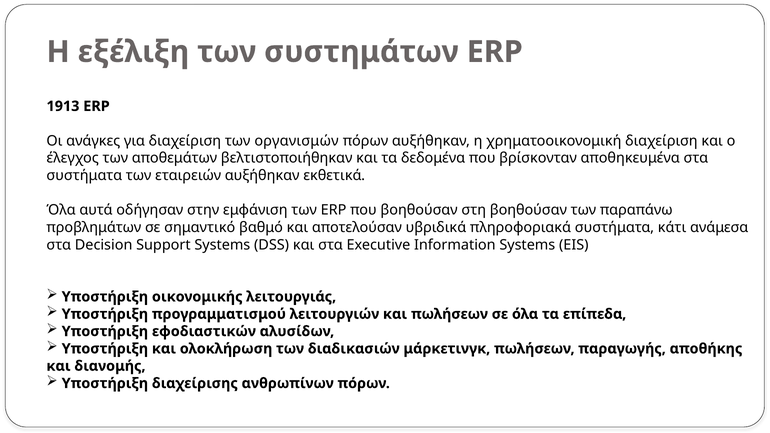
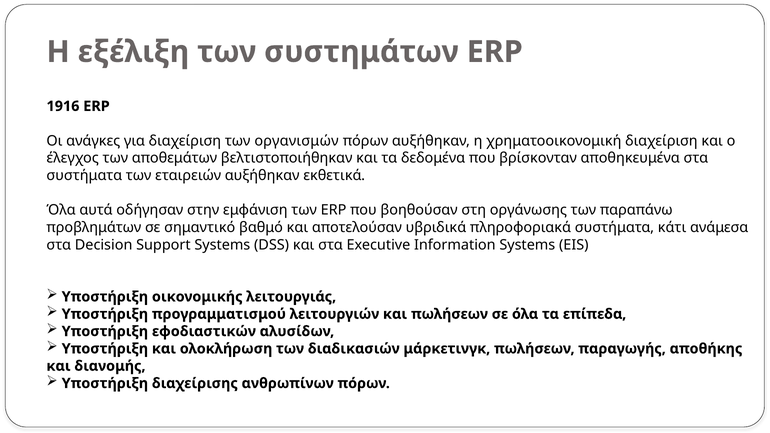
1913: 1913 -> 1916
στη βοηθούσαν: βοηθούσαν -> οργάνωσης
